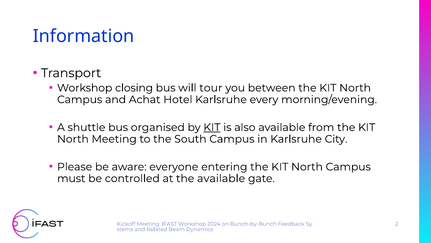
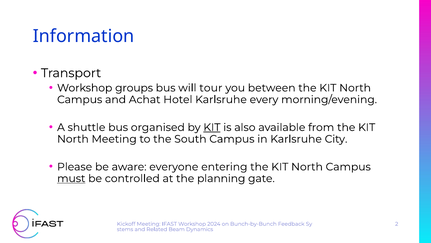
closing: closing -> groups
must underline: none -> present
the available: available -> planning
